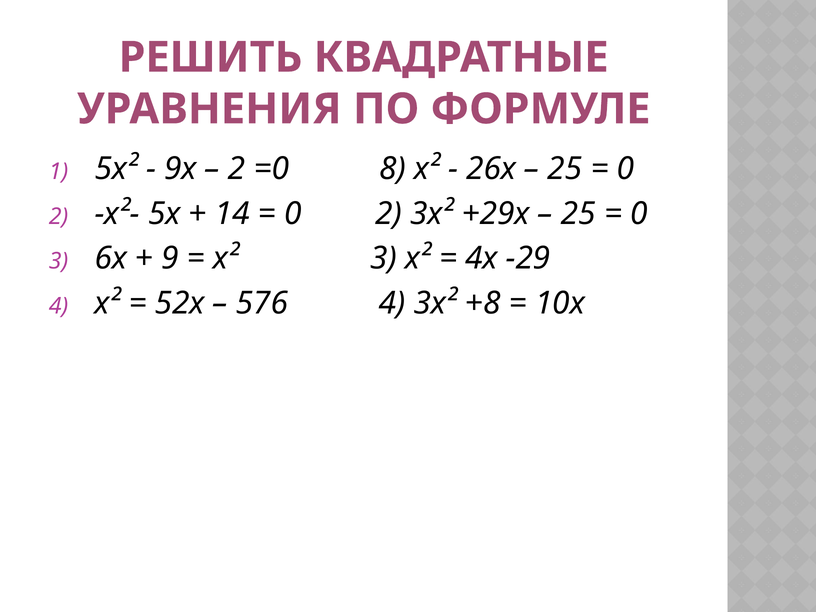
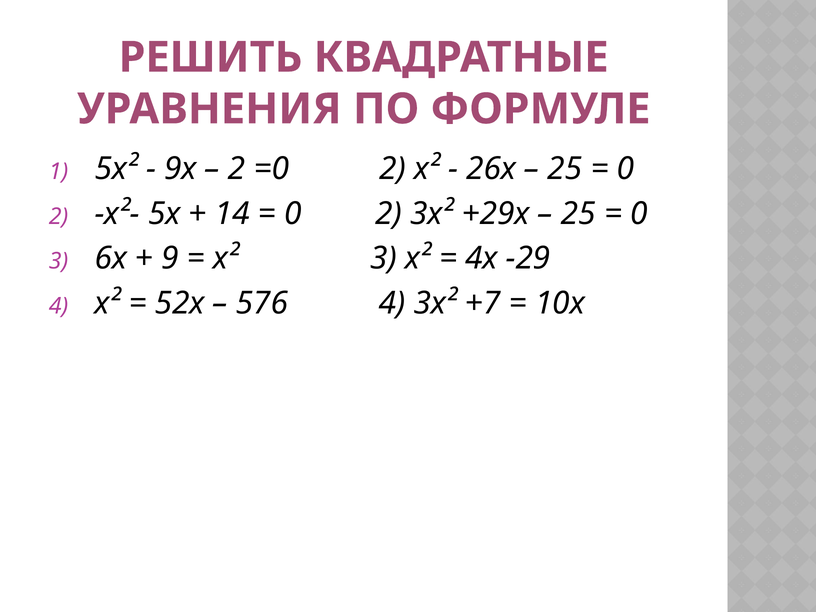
=0 8: 8 -> 2
+8: +8 -> +7
